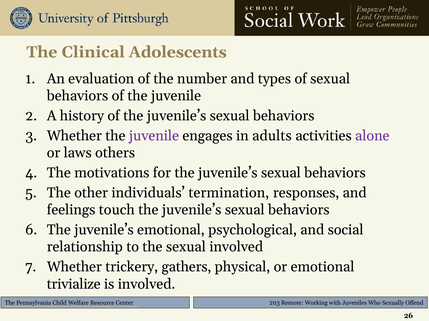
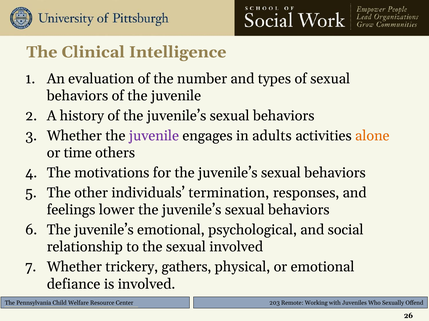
Adolescents: Adolescents -> Intelligence
alone colour: purple -> orange
laws: laws -> time
touch: touch -> lower
trivialize: trivialize -> defiance
